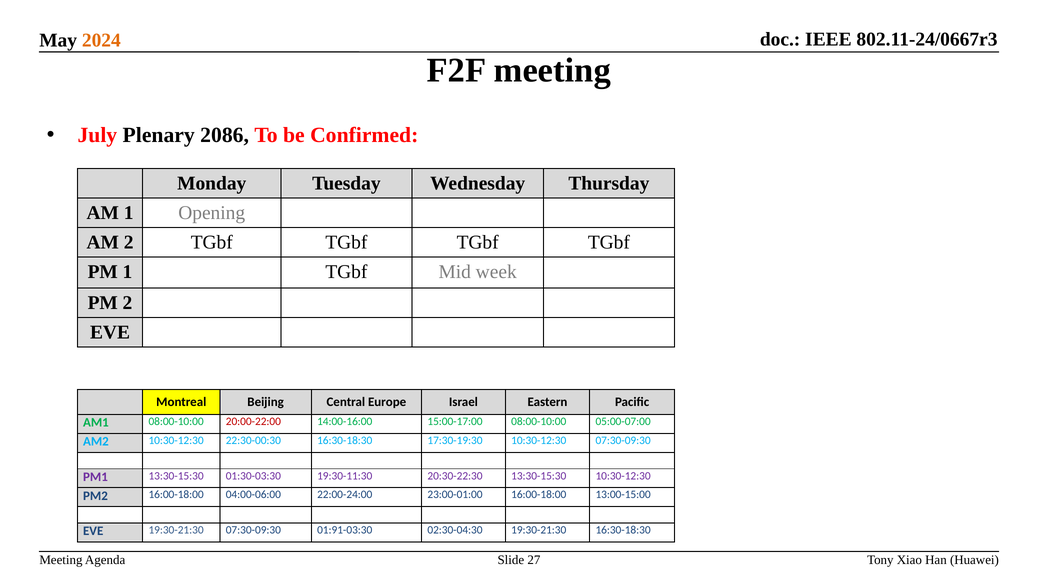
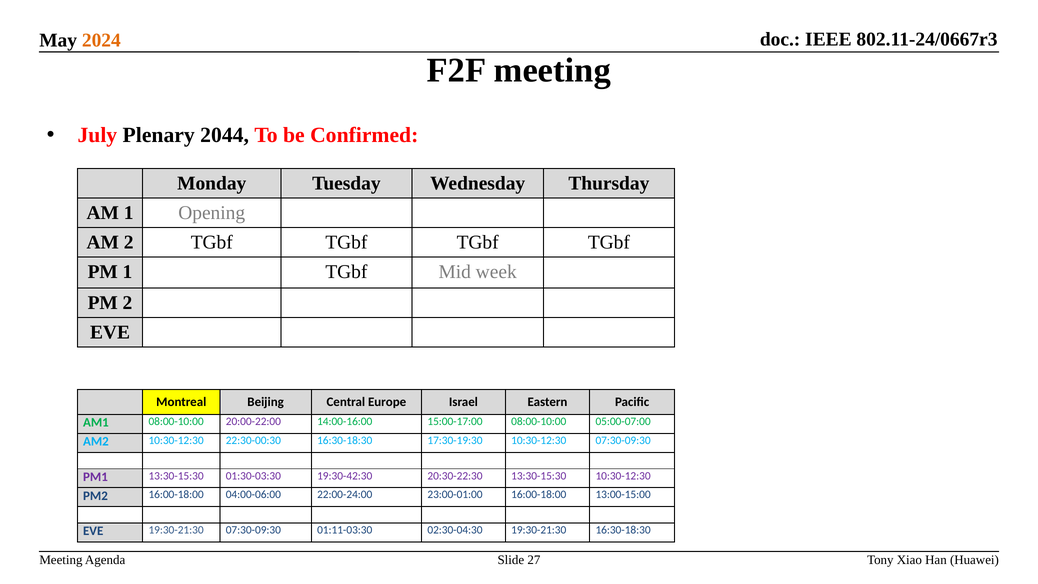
2086: 2086 -> 2044
20:00-22:00 colour: red -> purple
19:30-11:30: 19:30-11:30 -> 19:30-42:30
01:91-03:30: 01:91-03:30 -> 01:11-03:30
